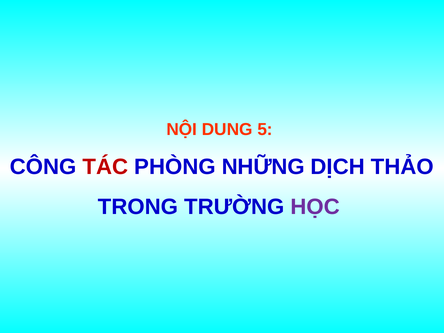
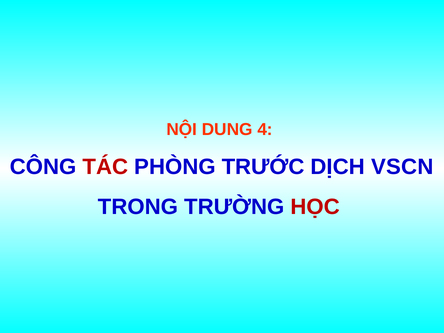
5: 5 -> 4
NHỮNG: NHỮNG -> TRƯỚC
THẢO: THẢO -> VSCN
HỌC colour: purple -> red
